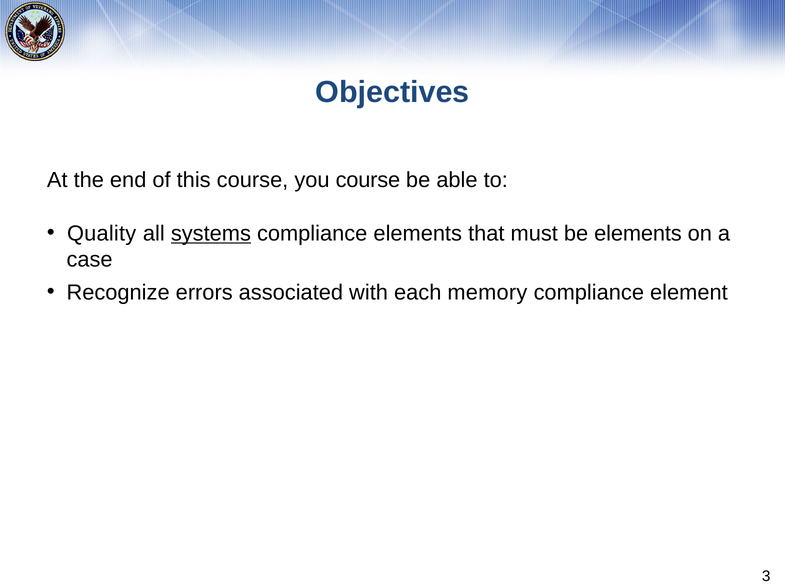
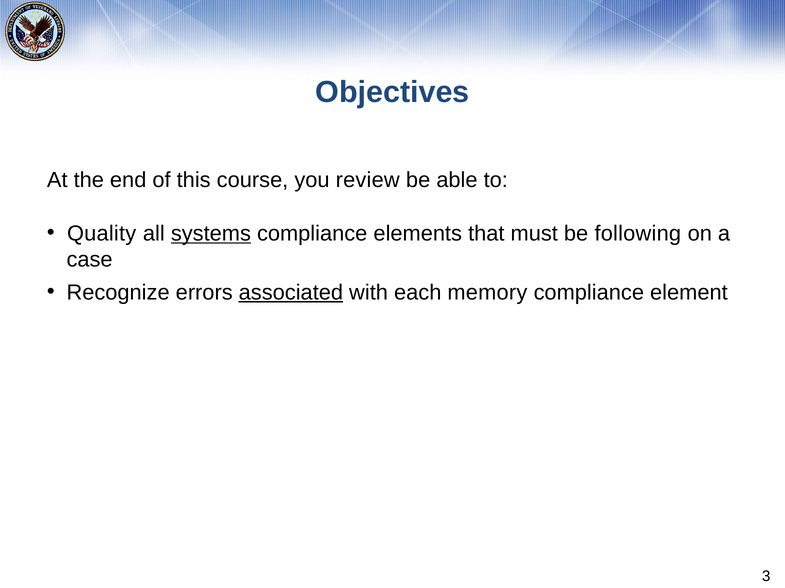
you course: course -> review
be elements: elements -> following
associated underline: none -> present
